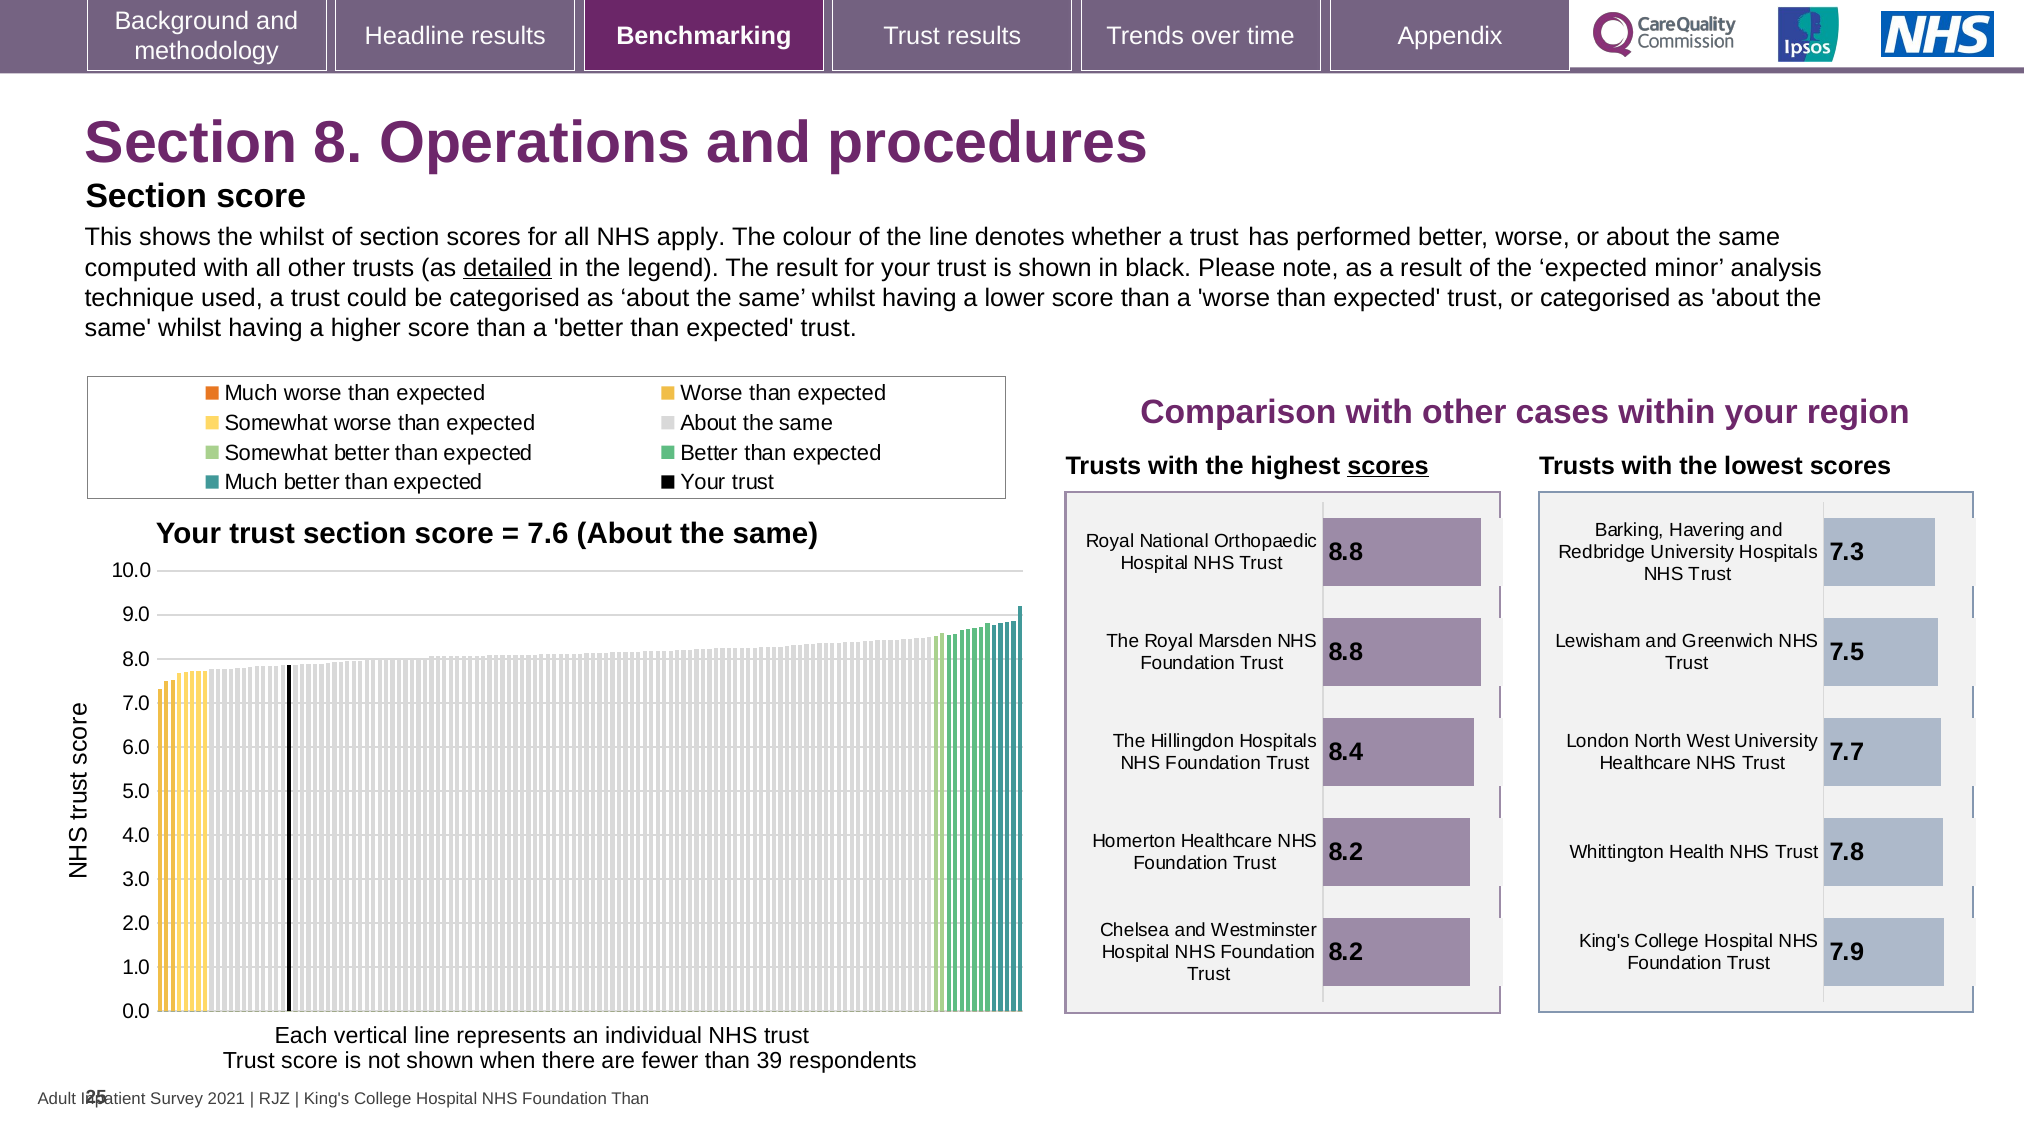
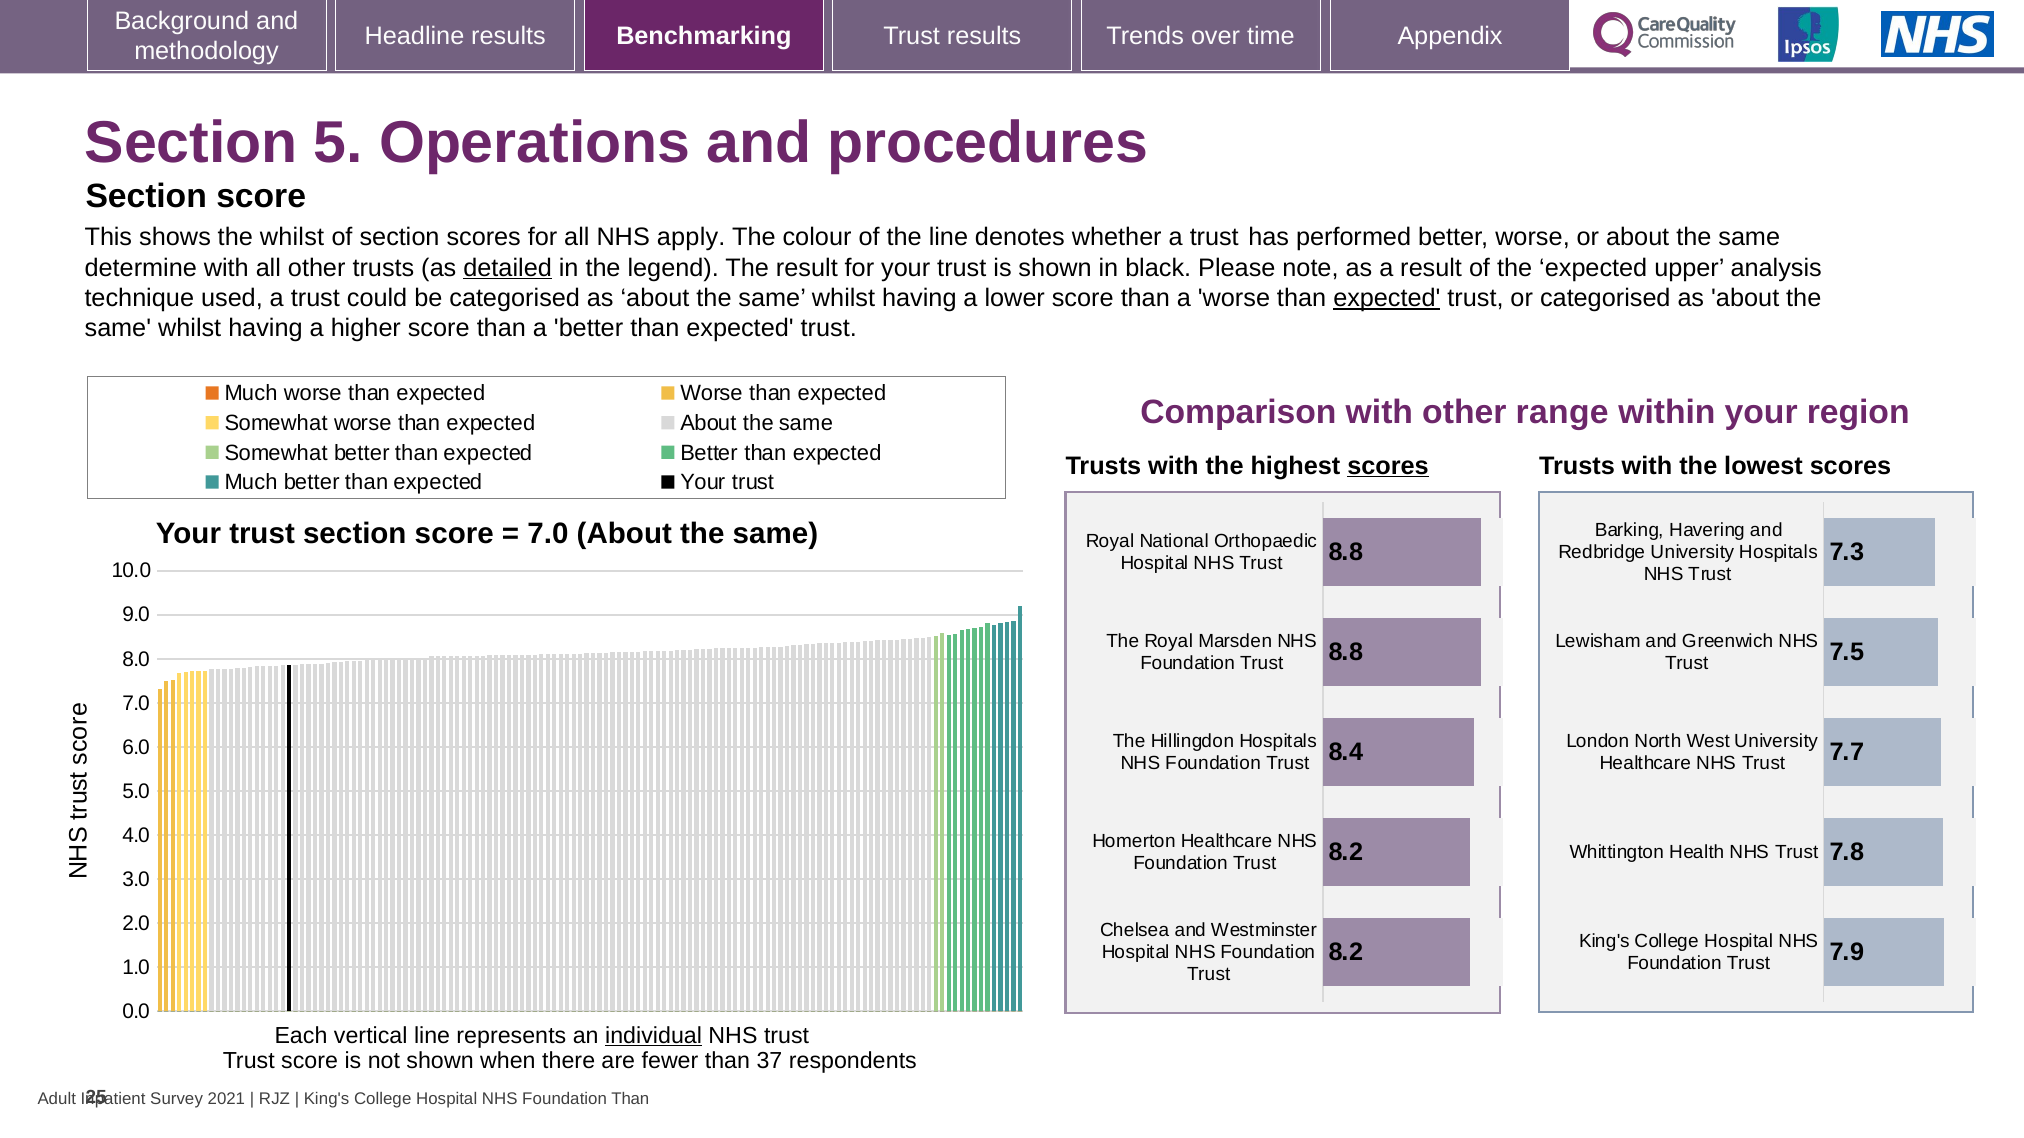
8: 8 -> 5
computed: computed -> determine
minor: minor -> upper
expected at (1387, 298) underline: none -> present
cases: cases -> range
7.6 at (548, 534): 7.6 -> 7.0
individual underline: none -> present
39: 39 -> 37
